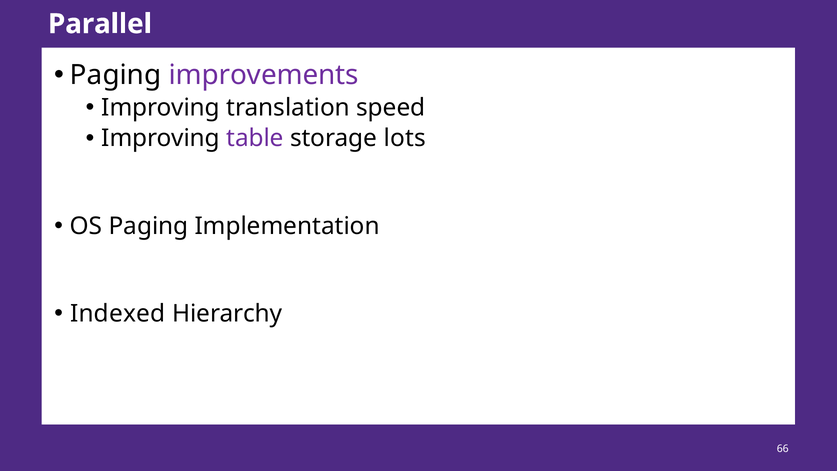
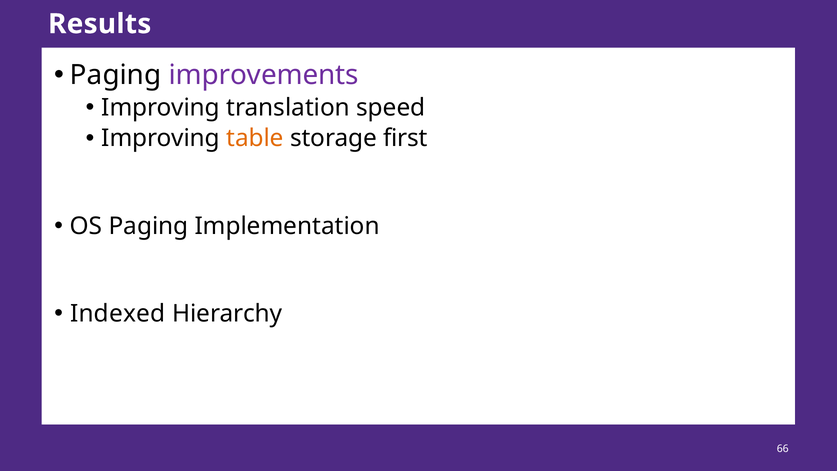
Parallel: Parallel -> Results
table colour: purple -> orange
lots: lots -> first
